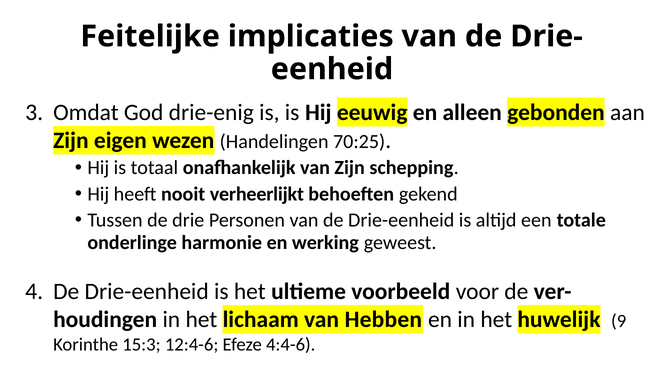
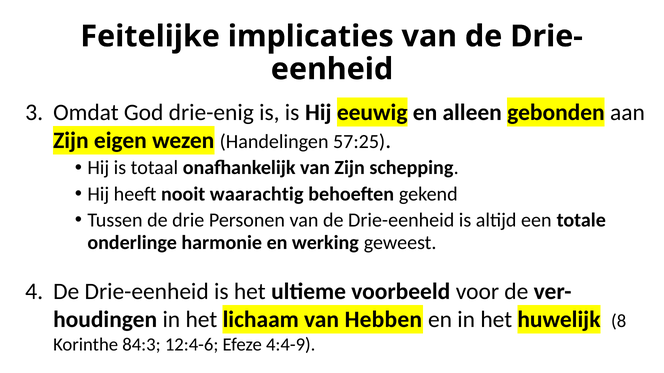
70:25: 70:25 -> 57:25
verheerlijkt: verheerlijkt -> waarachtig
9: 9 -> 8
15:3: 15:3 -> 84:3
4:4-6: 4:4-6 -> 4:4-9
